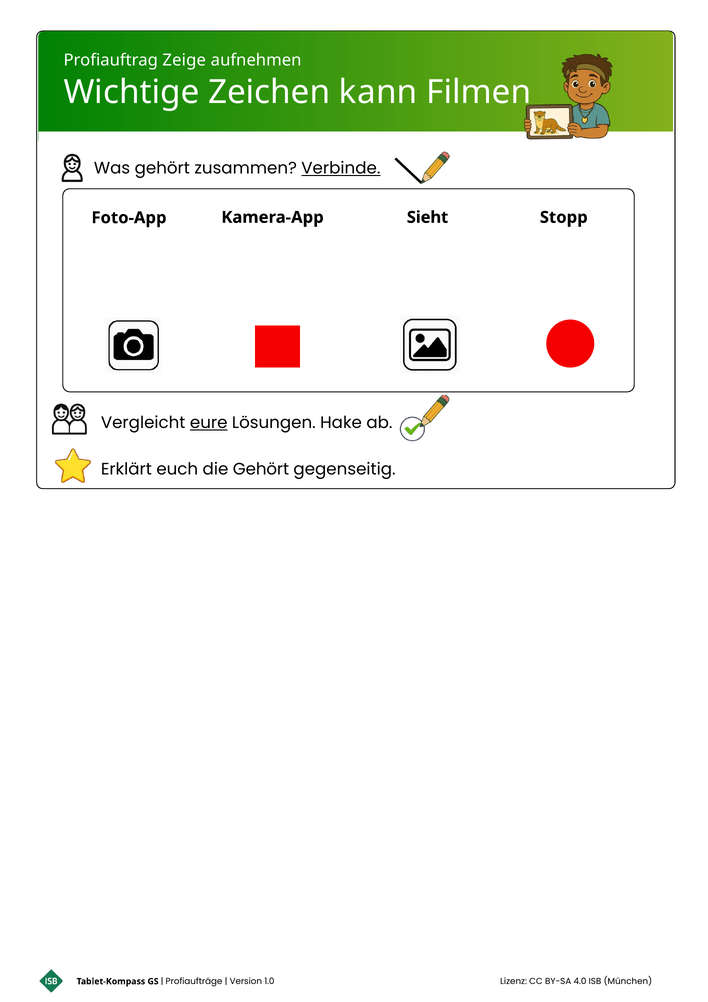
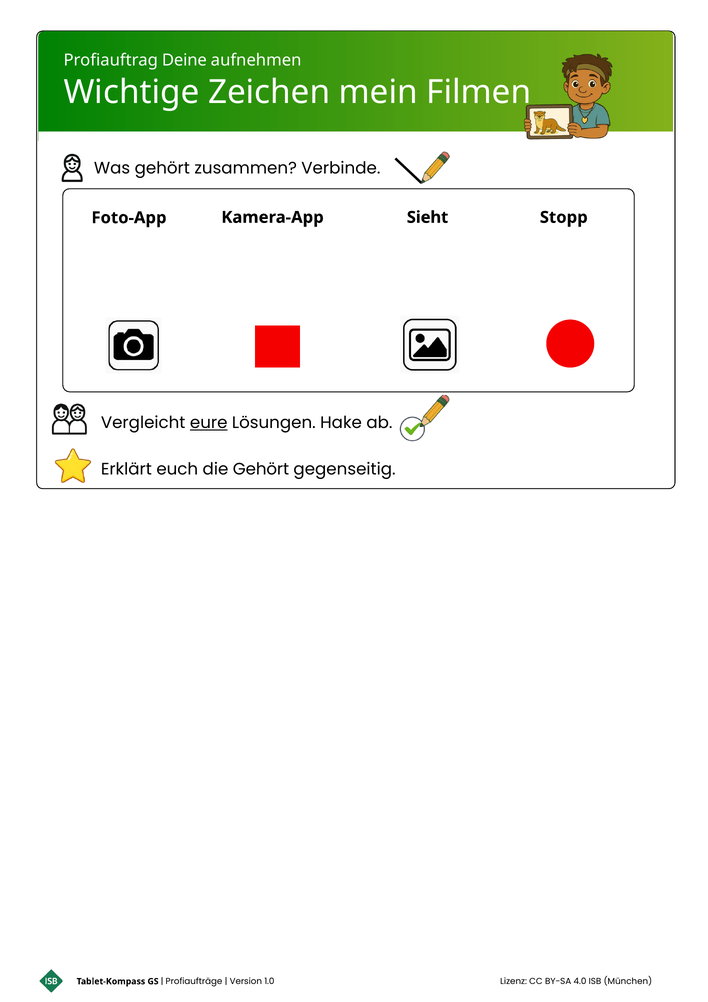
Zeige: Zeige -> Deine
kann: kann -> mein
Verbinde underline: present -> none
